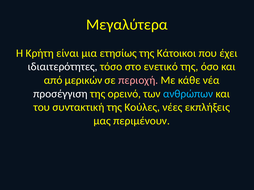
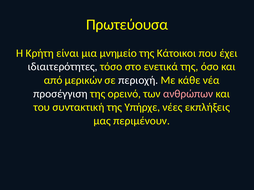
Μεγαλύτερα: Μεγαλύτερα -> Πρωτεύουσα
ετησίως: ετησίως -> μνημείο
ενετικό: ενετικό -> ενετικά
περιοχή colour: pink -> white
ανθρώπων colour: light blue -> pink
Κούλες: Κούλες -> Υπήρχε
